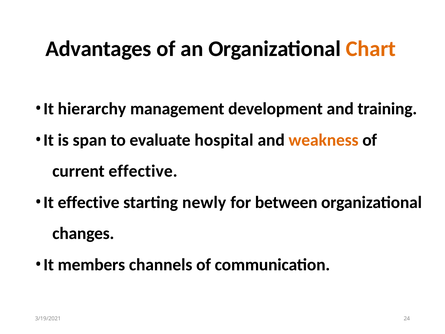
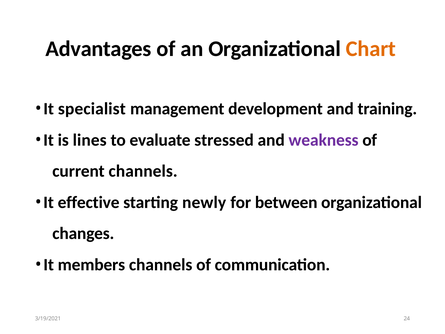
hierarchy: hierarchy -> specialist
span: span -> lines
hospital: hospital -> stressed
weakness colour: orange -> purple
current effective: effective -> channels
